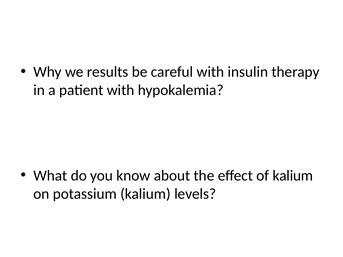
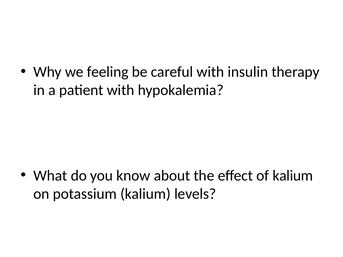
results: results -> feeling
